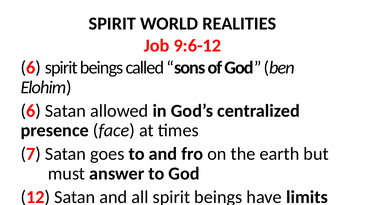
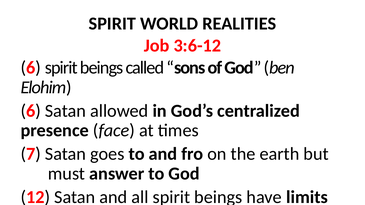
9:6-12: 9:6-12 -> 3:6-12
